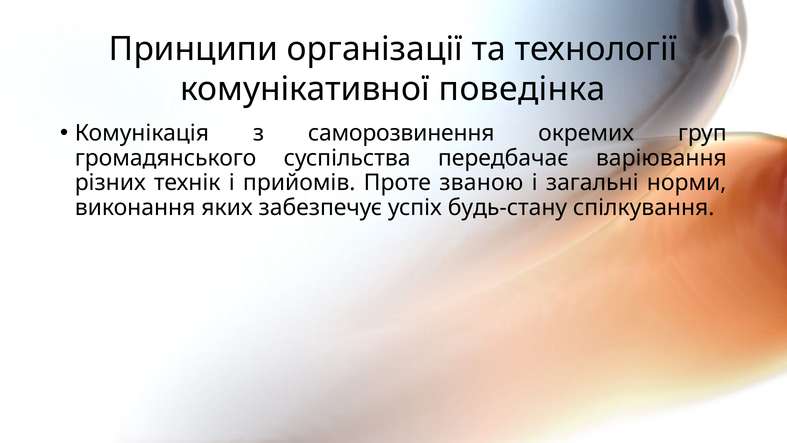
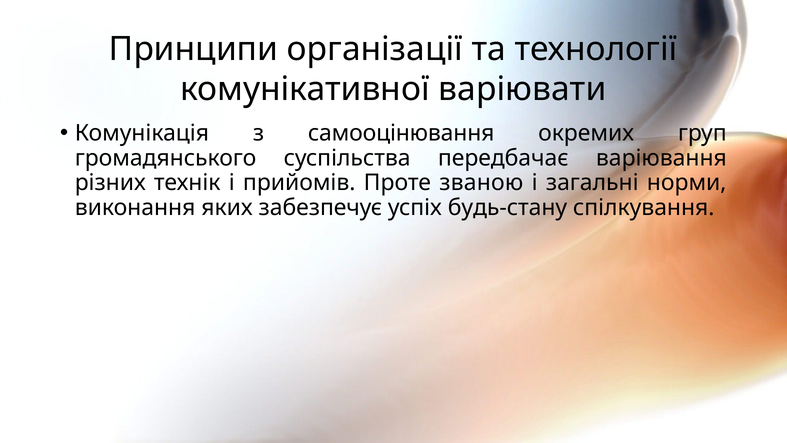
поведінка: поведінка -> варіювати
саморозвинення: саморозвинення -> самооцінювання
